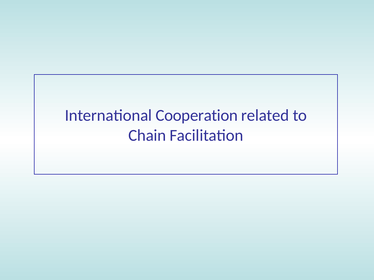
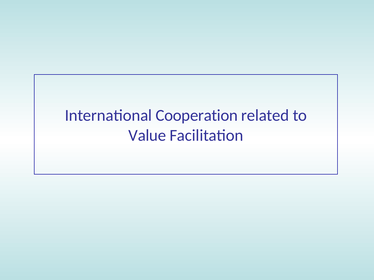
Chain: Chain -> Value
